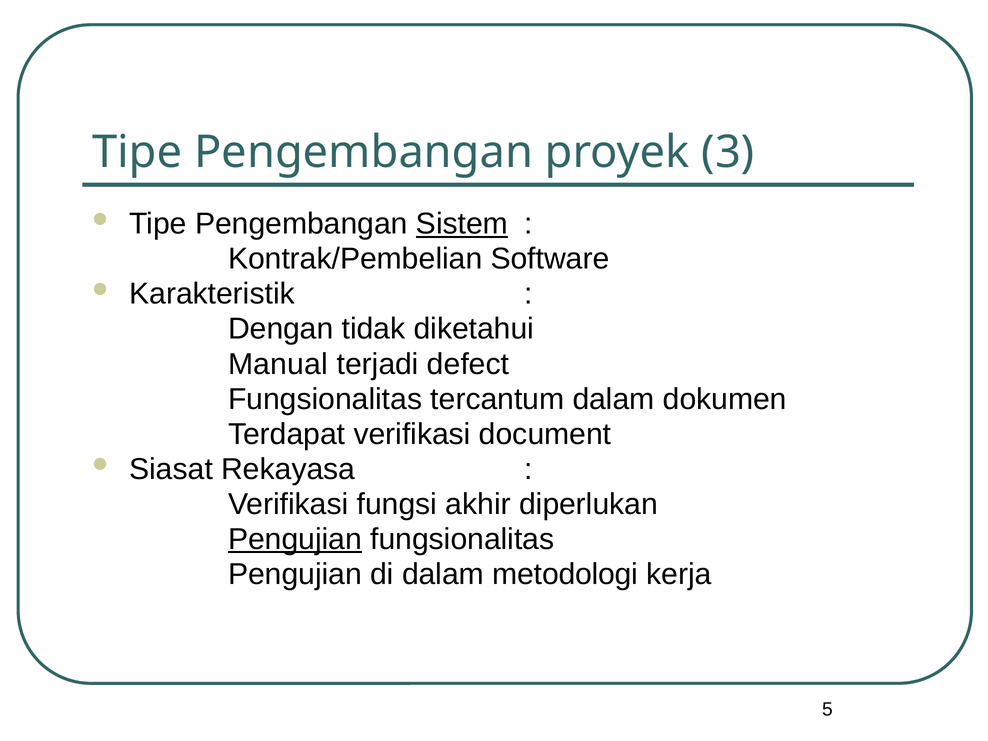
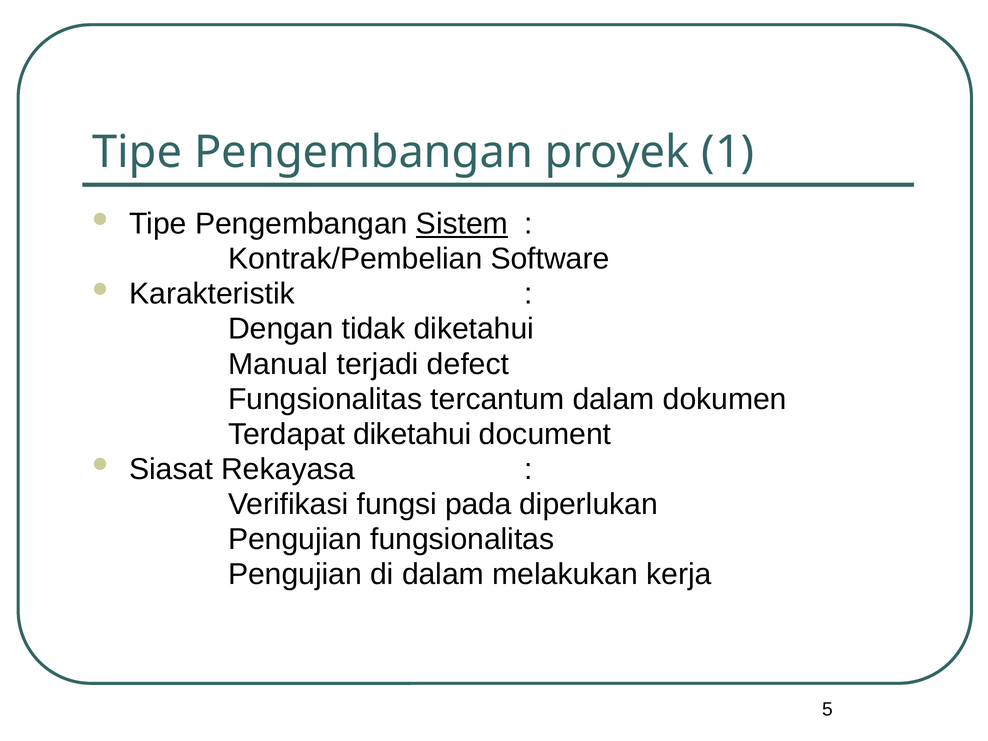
3: 3 -> 1
Terdapat verifikasi: verifikasi -> diketahui
akhir: akhir -> pada
Pengujian at (295, 539) underline: present -> none
metodologi: metodologi -> melakukan
